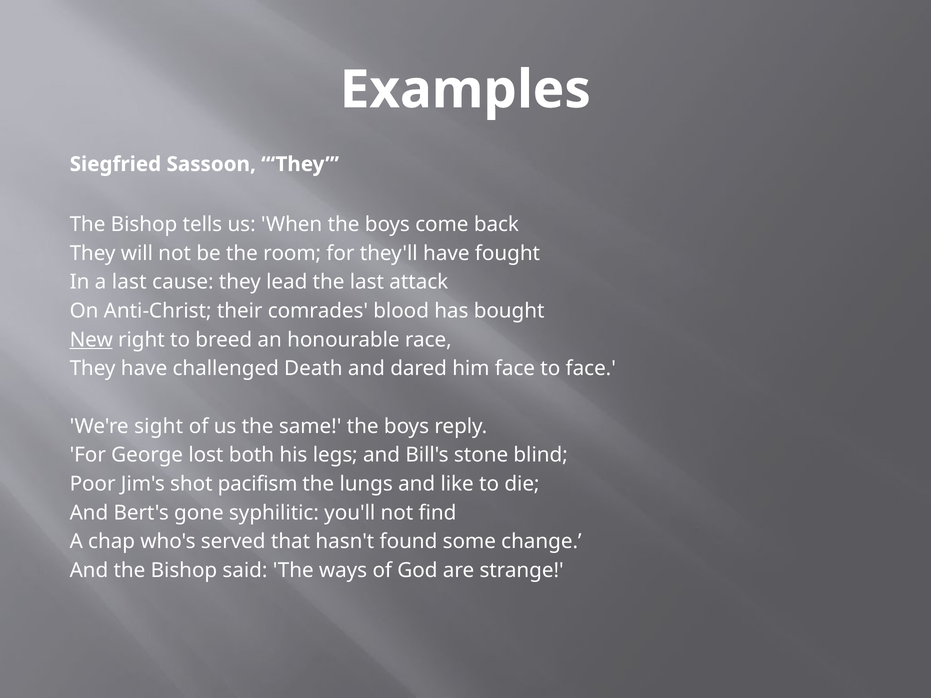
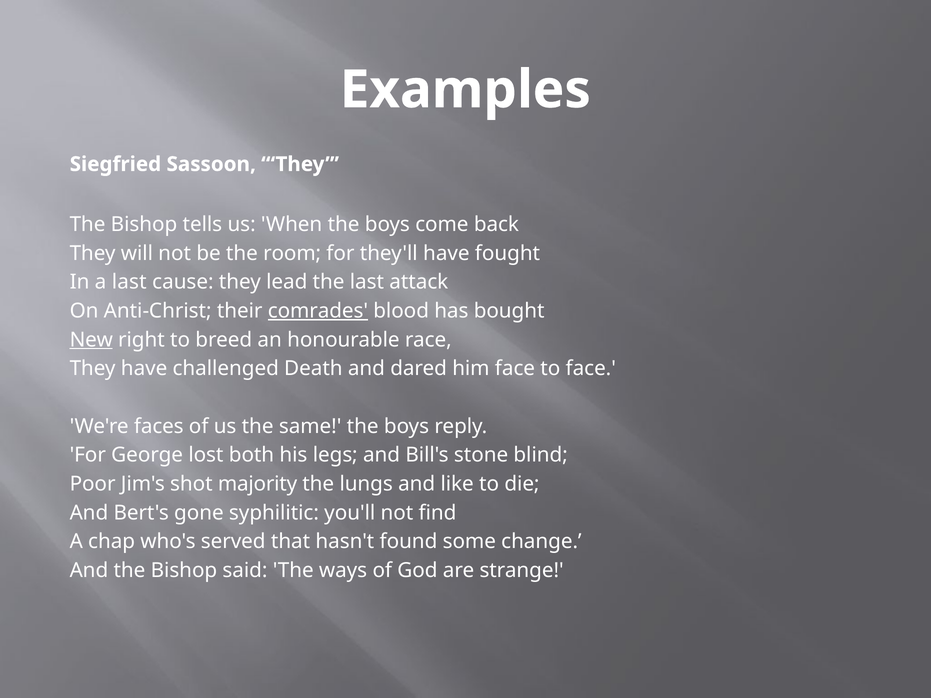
comrades underline: none -> present
sight: sight -> faces
pacifism: pacifism -> majority
